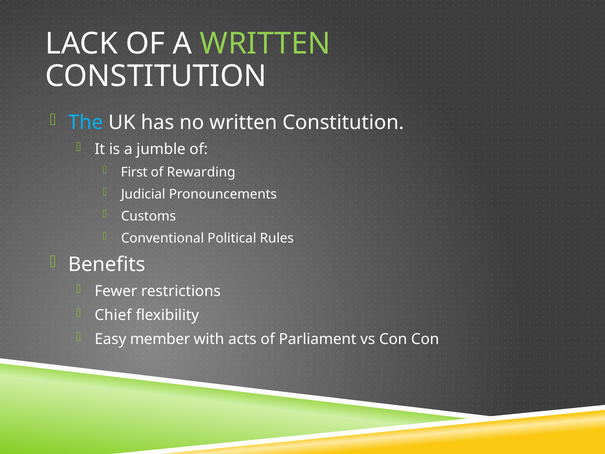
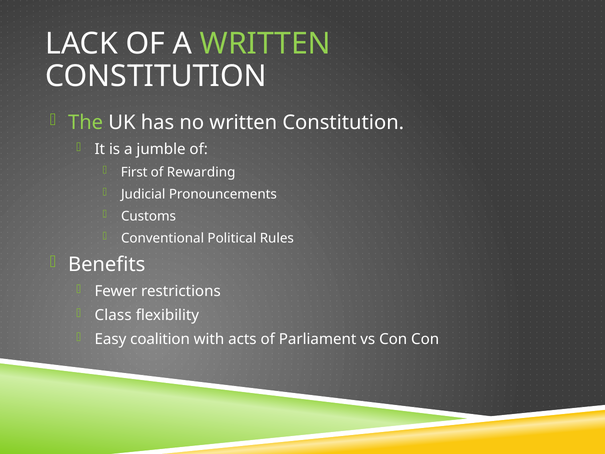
The colour: light blue -> light green
Chief: Chief -> Class
member: member -> coalition
